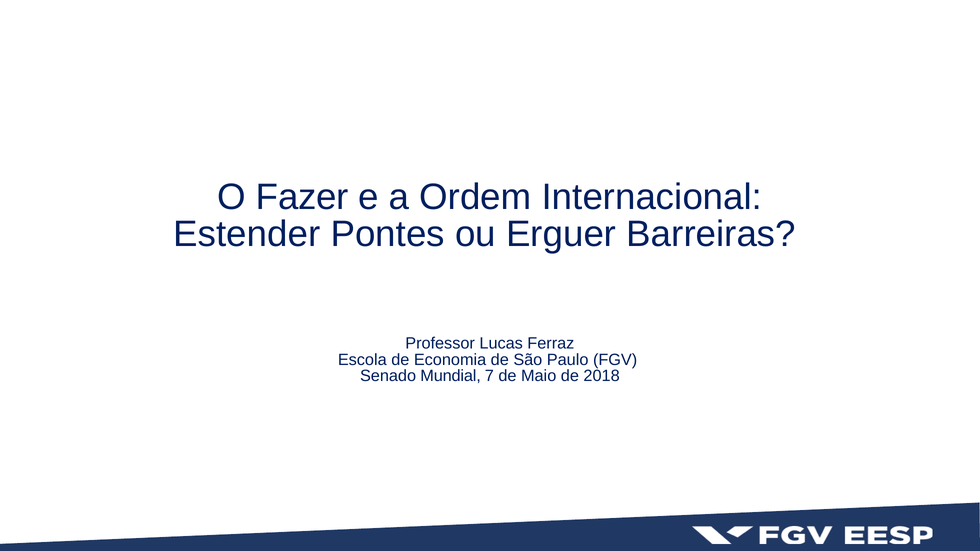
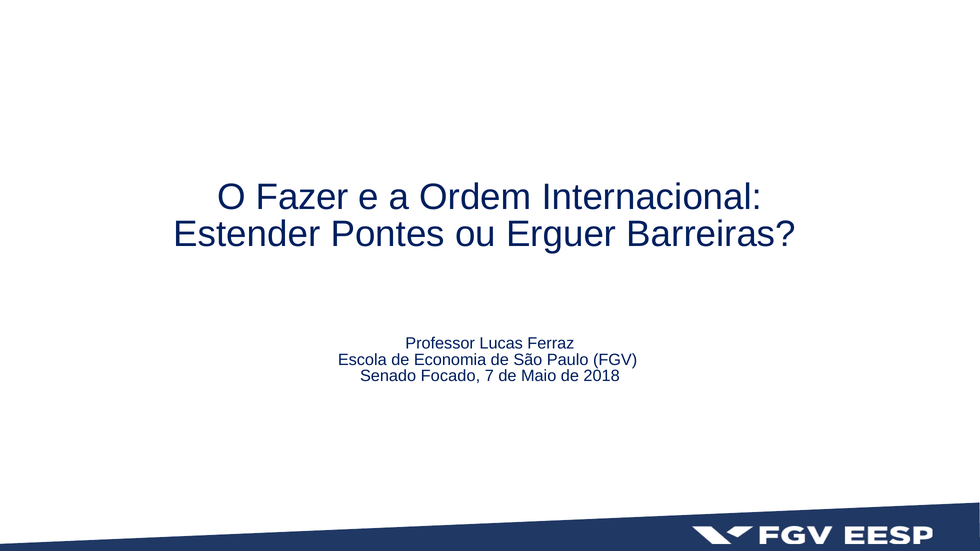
Mundial: Mundial -> Focado
